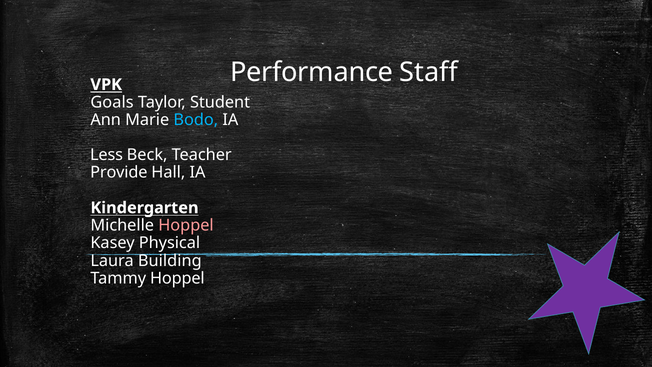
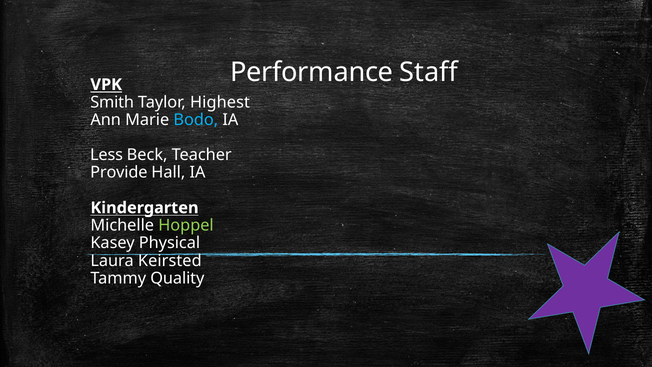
Goals: Goals -> Smith
Student: Student -> Highest
Hoppel at (186, 225) colour: pink -> light green
Building: Building -> Keirsted
Tammy Hoppel: Hoppel -> Quality
